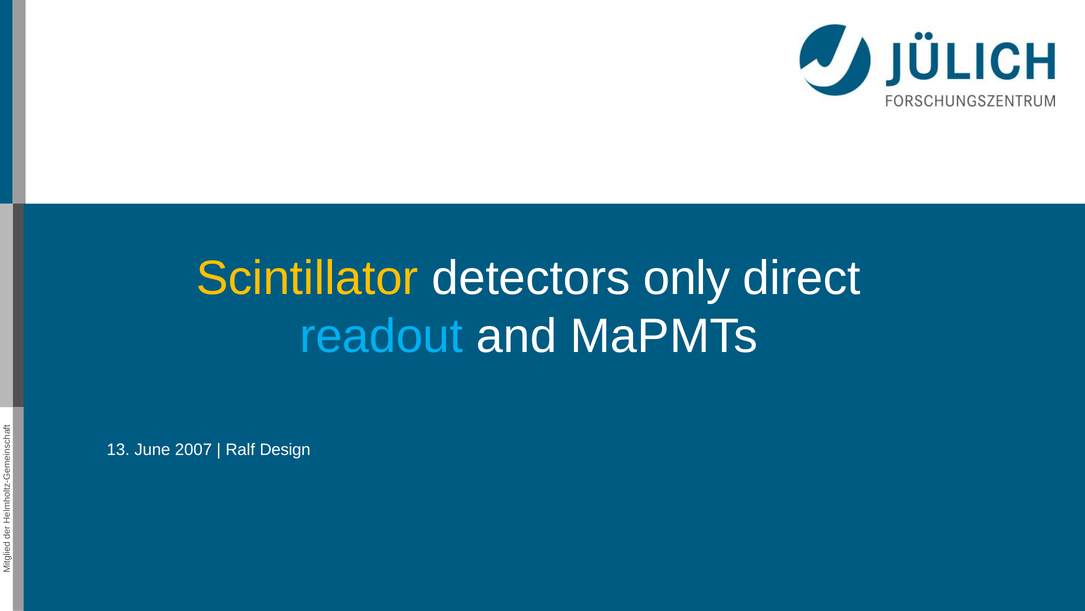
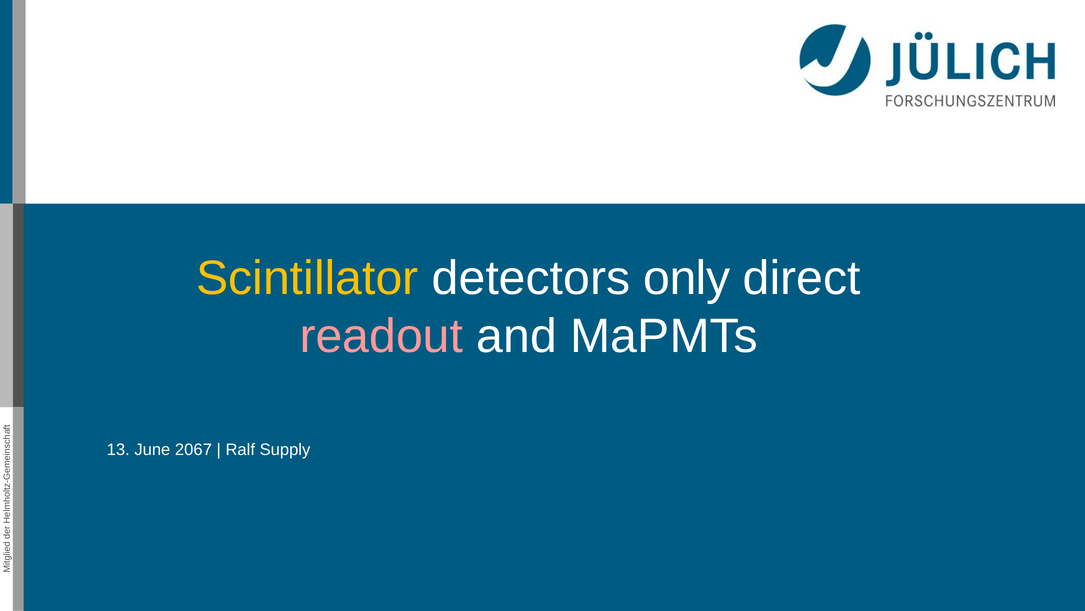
readout colour: light blue -> pink
2007: 2007 -> 2067
Design: Design -> Supply
